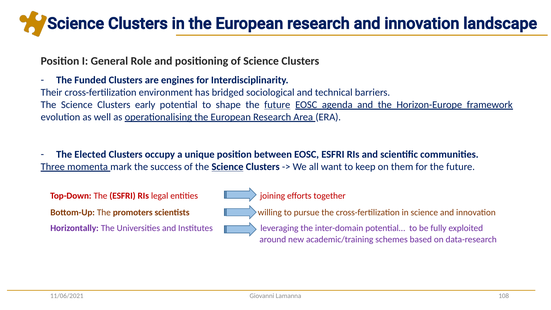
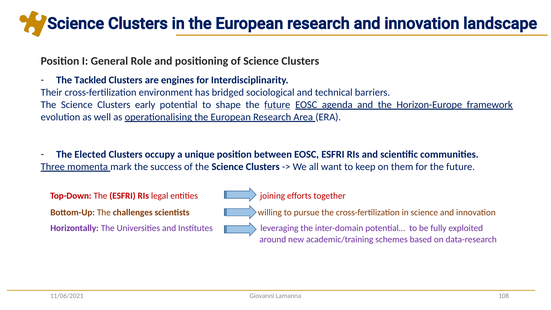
Funded: Funded -> Tackled
Science at (228, 167) underline: present -> none
promoters: promoters -> challenges
